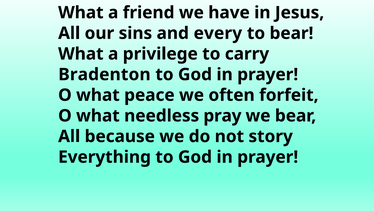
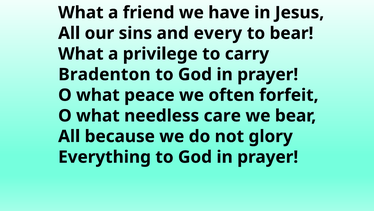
pray: pray -> care
story: story -> glory
